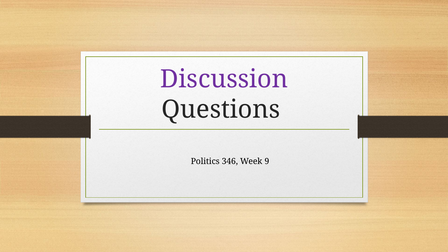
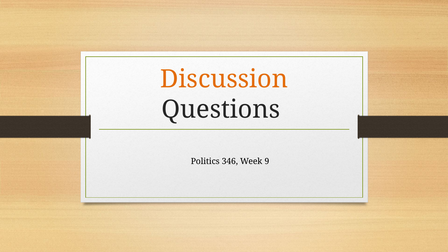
Discussion colour: purple -> orange
